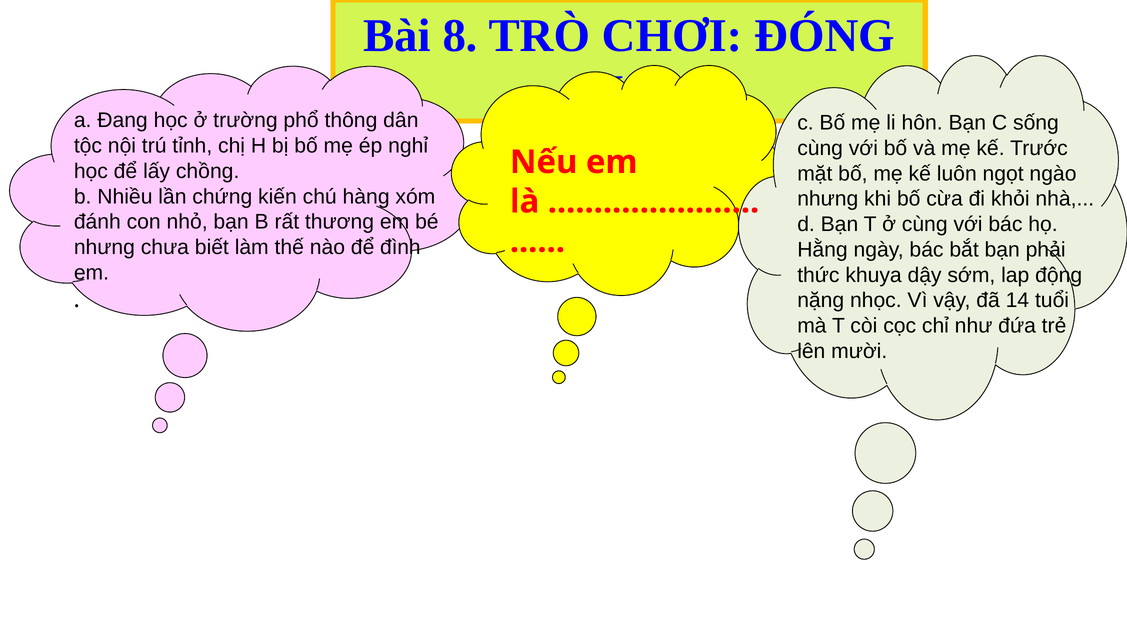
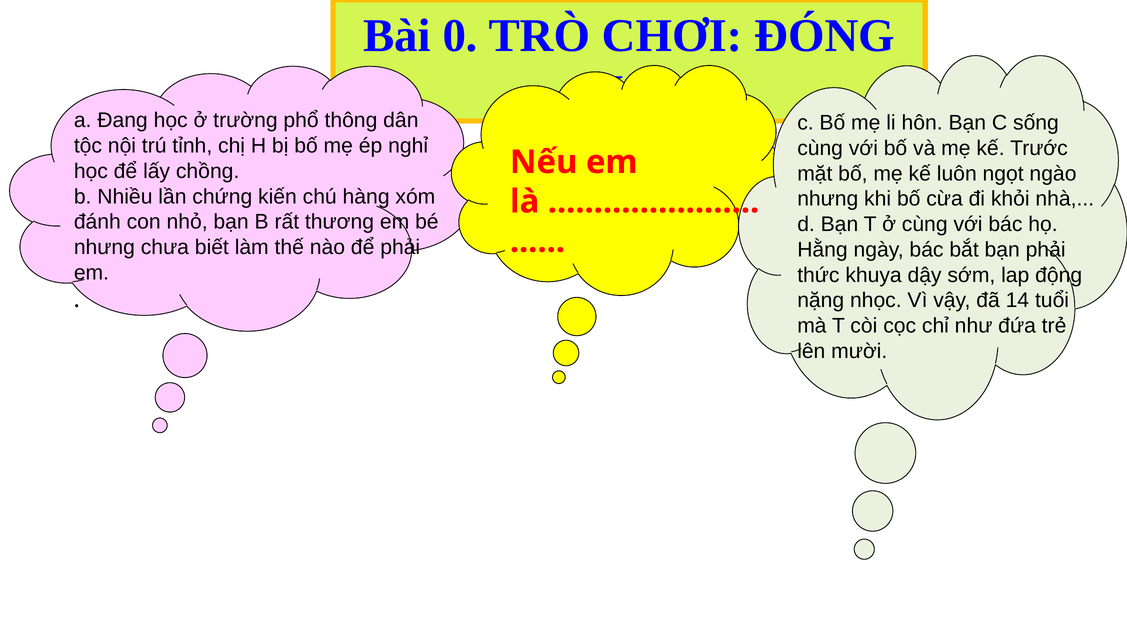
8: 8 -> 0
để đình: đình -> phải
